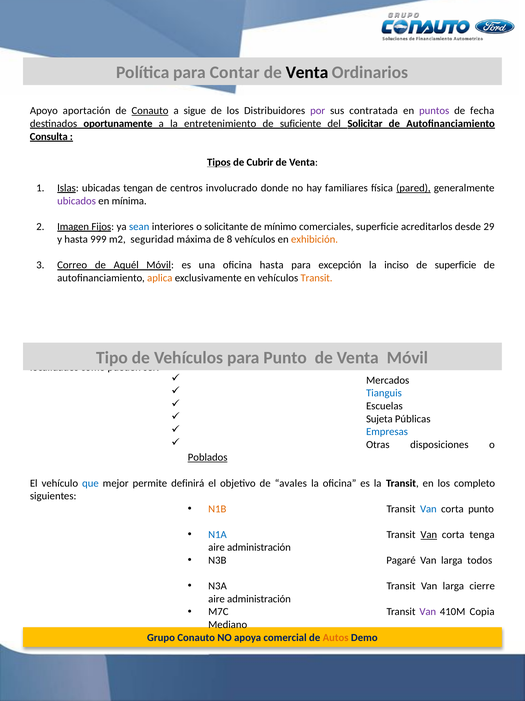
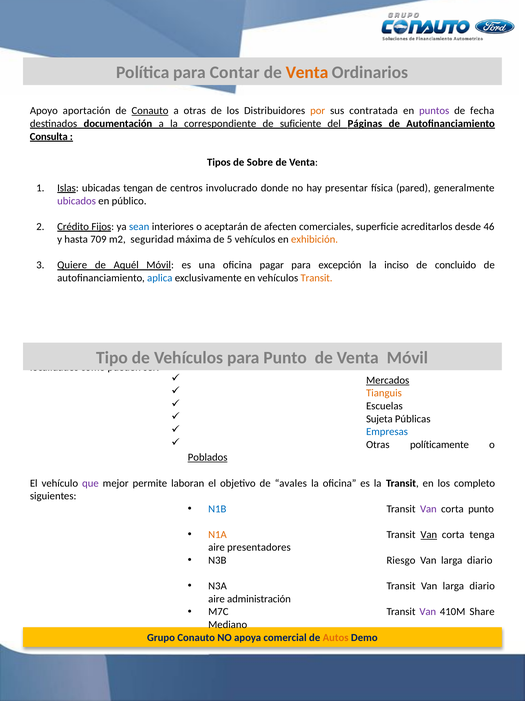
Venta at (307, 72) colour: black -> orange
sigue at (195, 111): sigue -> otras
por colour: purple -> orange
oportunamente: oportunamente -> documentación
entretenimiento: entretenimiento -> correspondiente
Solicitar: Solicitar -> Páginas
Tipos underline: present -> none
Cubrir: Cubrir -> Sobre
familiares: familiares -> presentar
pared underline: present -> none
mínima: mínima -> público
Imagen: Imagen -> Crédito
solicitante: solicitante -> aceptarán
mínimo: mínimo -> afecten
29: 29 -> 46
999: 999 -> 709
8: 8 -> 5
Correo: Correo -> Quiere
oficina hasta: hasta -> pagar
de superficie: superficie -> concluido
aplica colour: orange -> blue
Mercados underline: none -> present
Tianguis colour: blue -> orange
disposiciones: disposiciones -> políticamente
que at (90, 482) colour: blue -> purple
definirá: definirá -> laboran
N1B colour: orange -> blue
Van at (428, 508) colour: blue -> purple
N1A colour: blue -> orange
administración at (259, 547): administración -> presentadores
Pagaré: Pagaré -> Riesgo
todos at (480, 560): todos -> diario
Transit Van larga cierre: cierre -> diario
Copia: Copia -> Share
